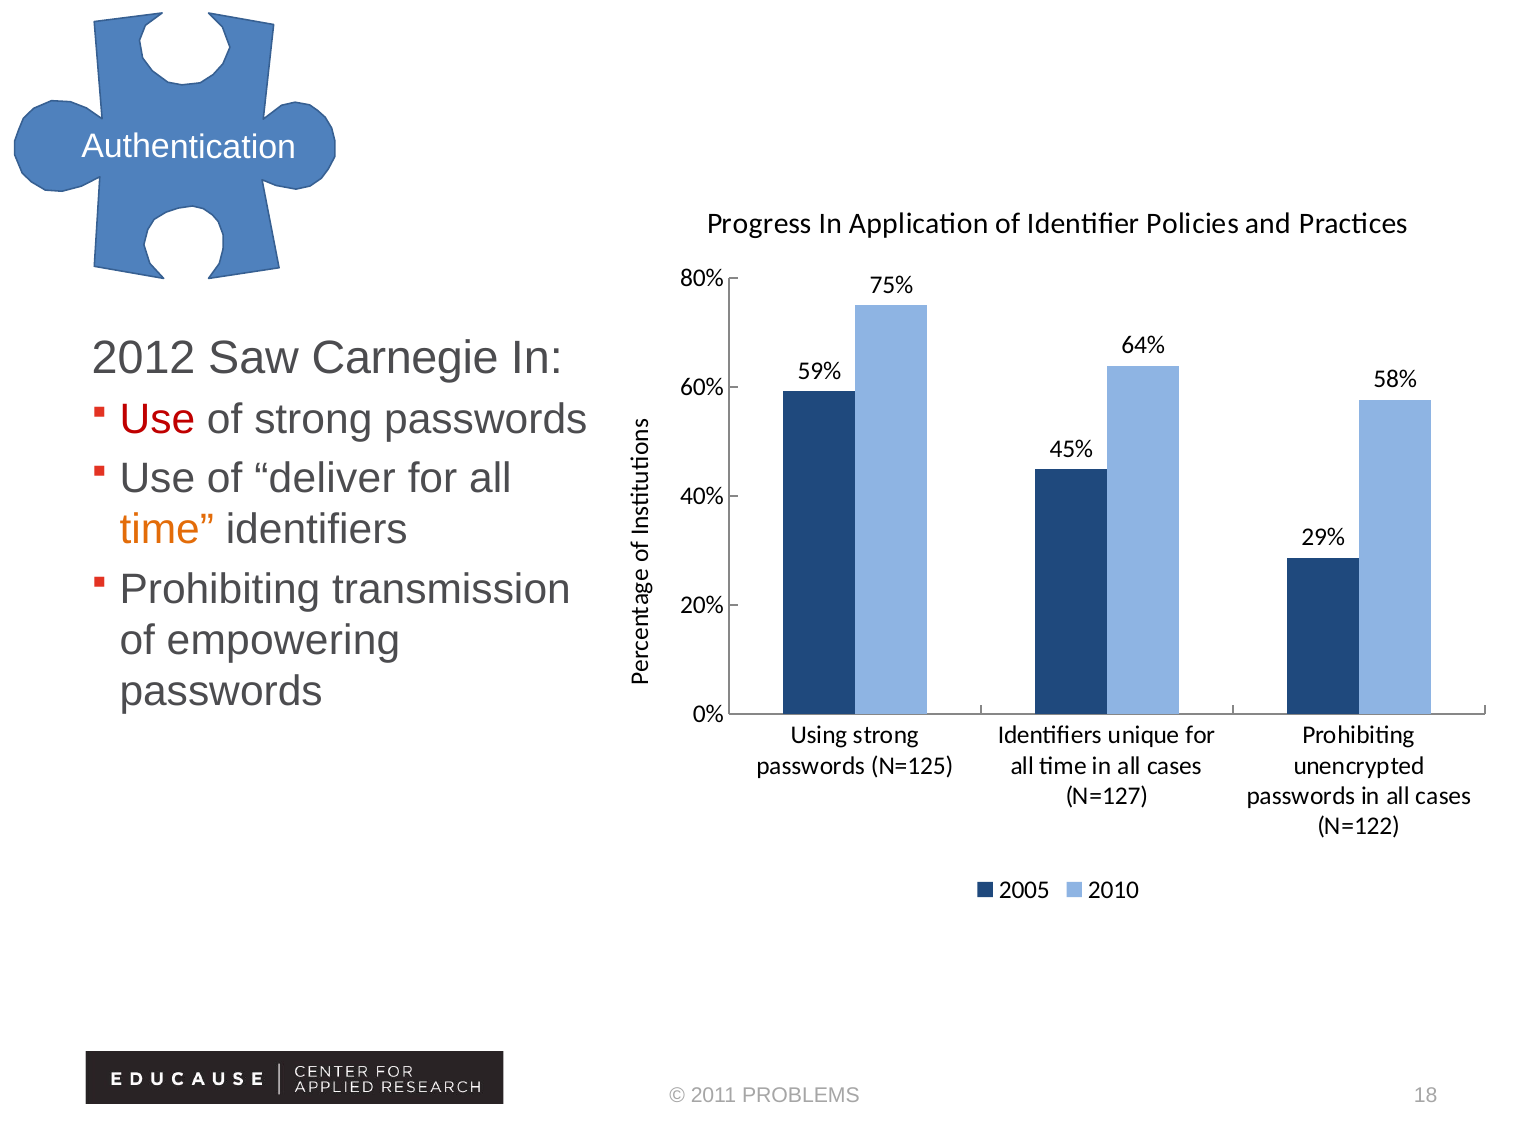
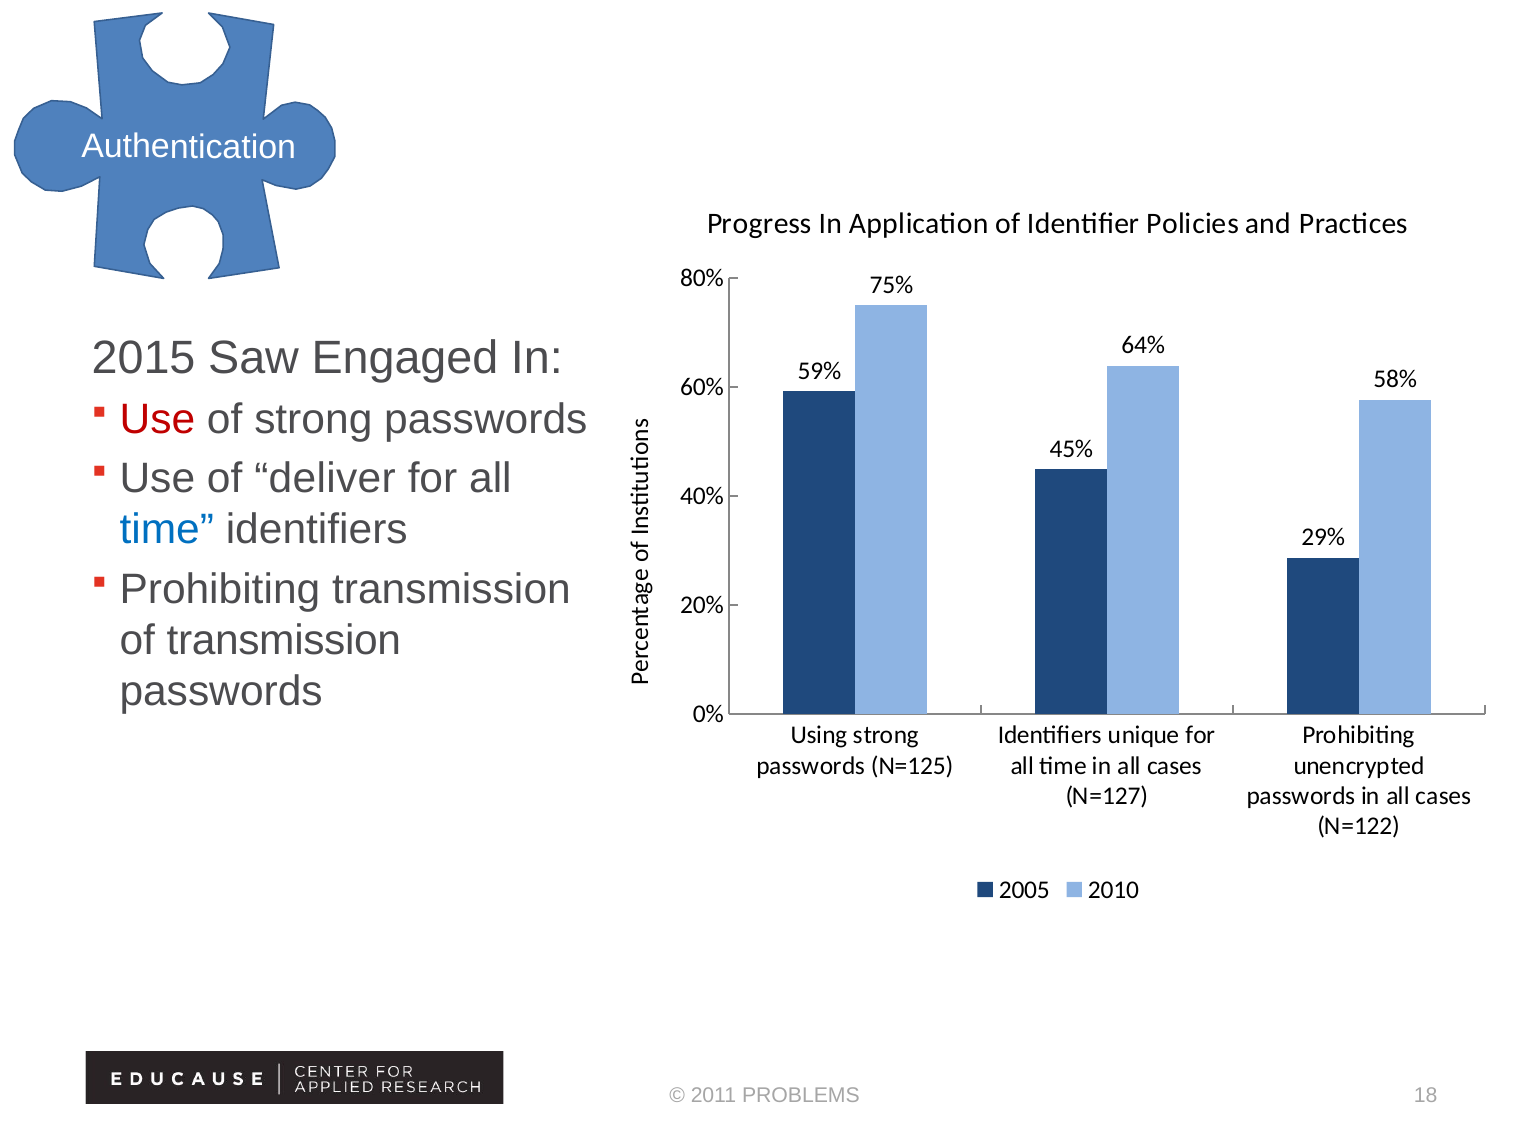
2012: 2012 -> 2015
Carnegie: Carnegie -> Engaged
time at (167, 530) colour: orange -> blue
of empowering: empowering -> transmission
